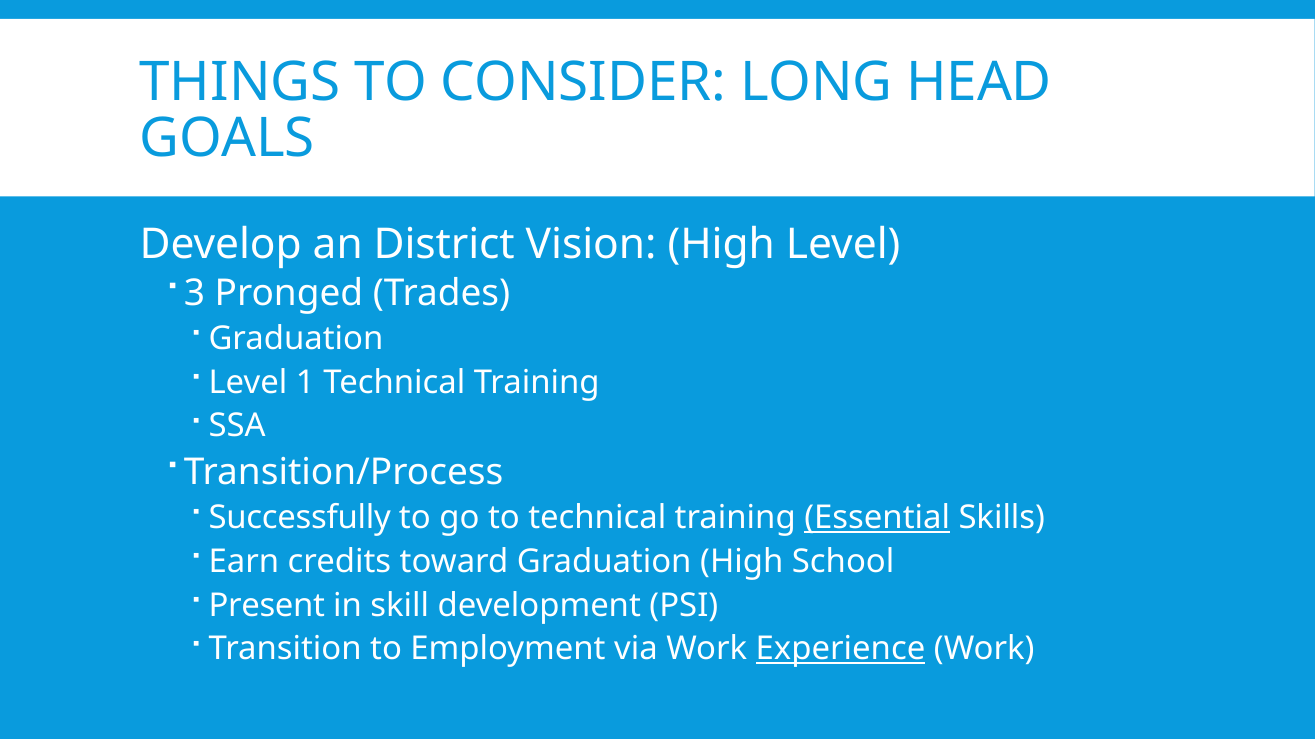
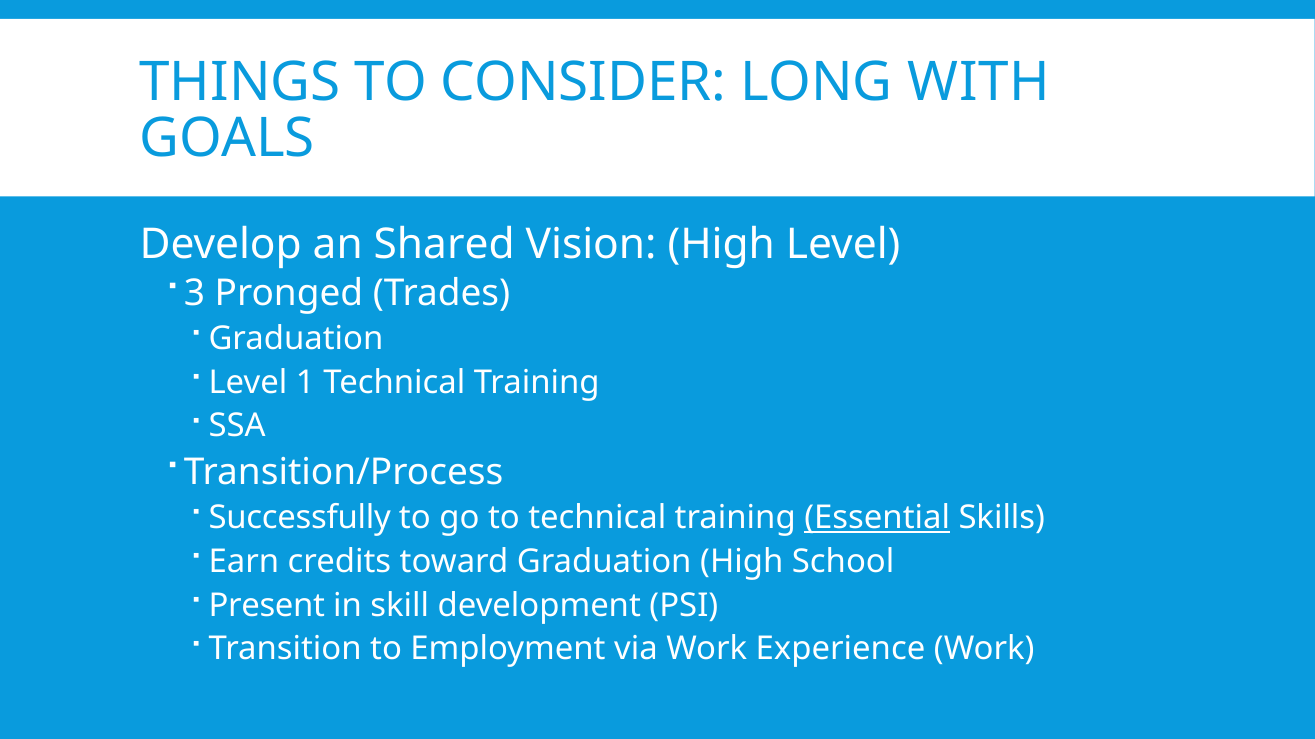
HEAD: HEAD -> WITH
District: District -> Shared
Experience underline: present -> none
